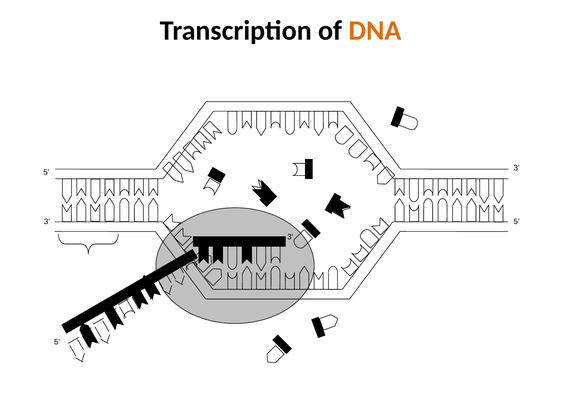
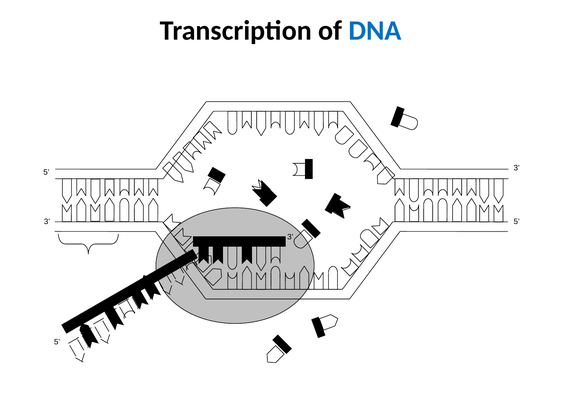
DNA colour: orange -> blue
